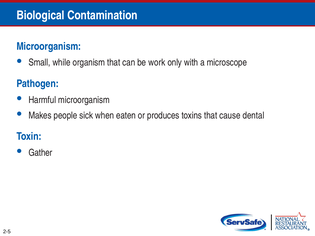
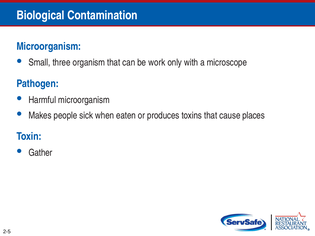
while: while -> three
dental: dental -> places
